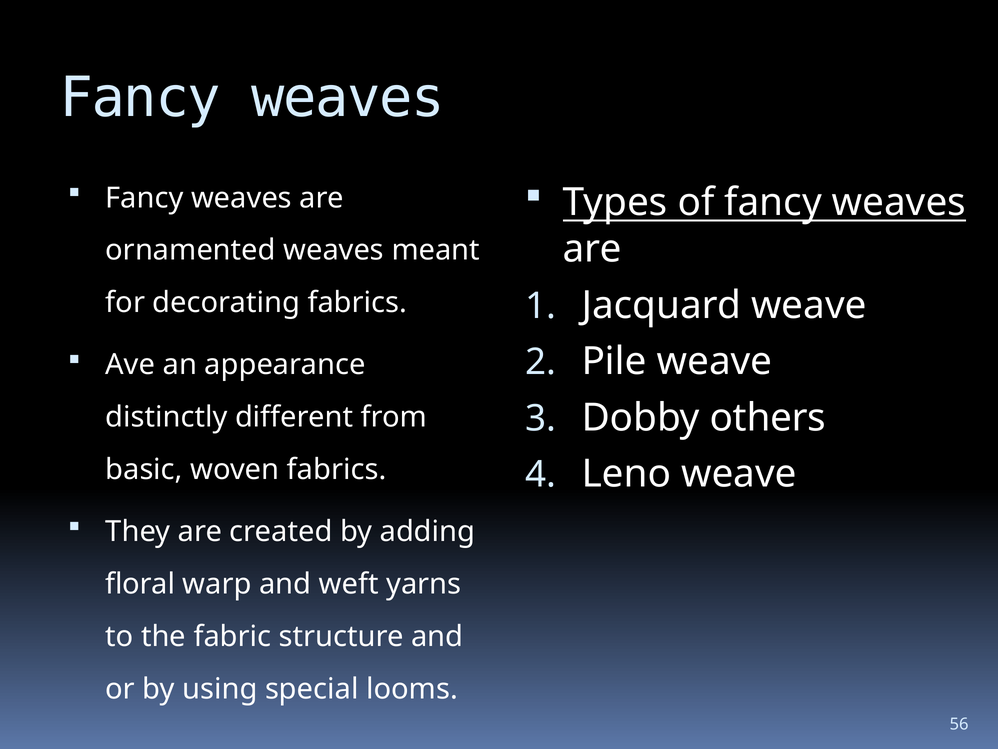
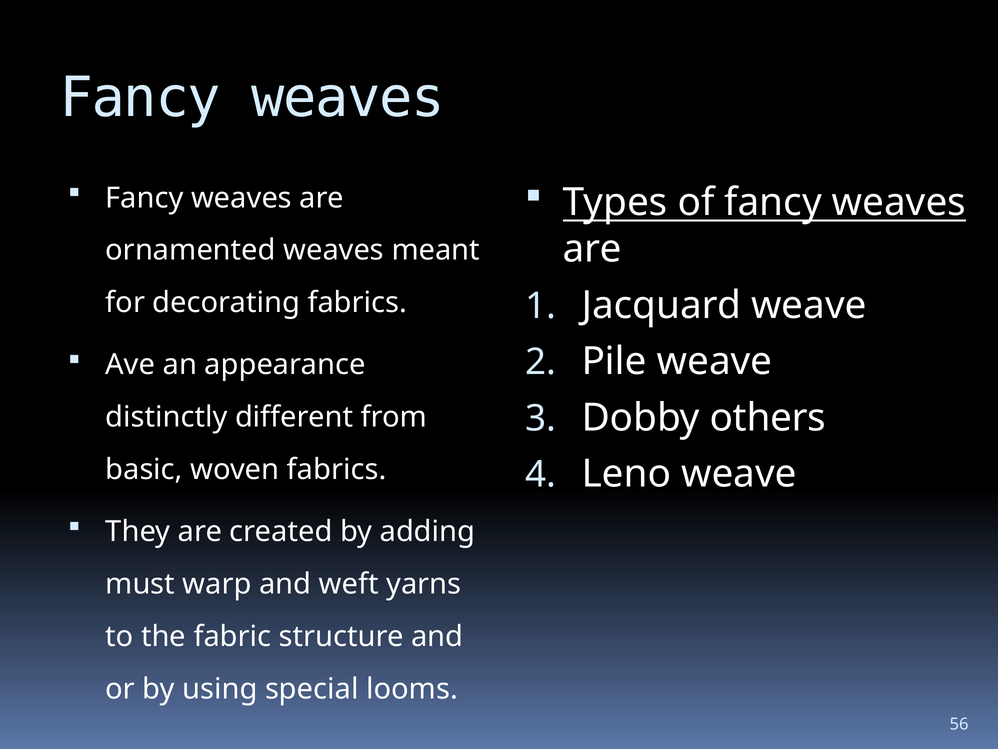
floral: floral -> must
